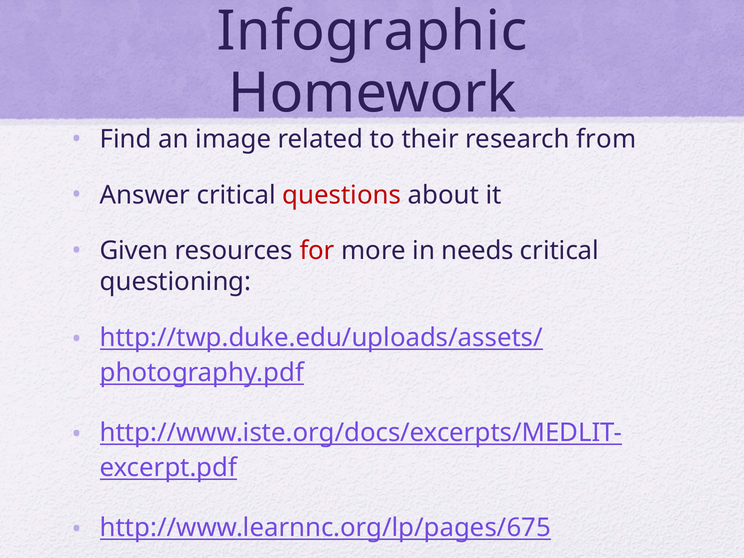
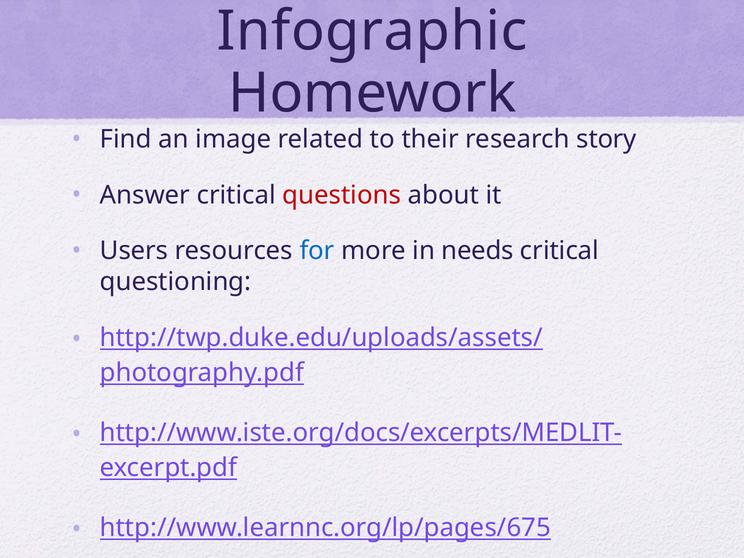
from: from -> story
Given: Given -> Users
for colour: red -> blue
